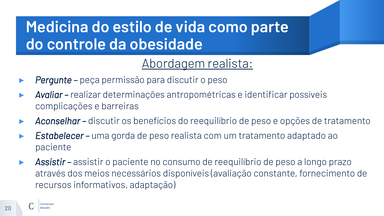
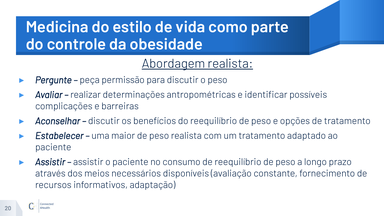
gorda: gorda -> maior
